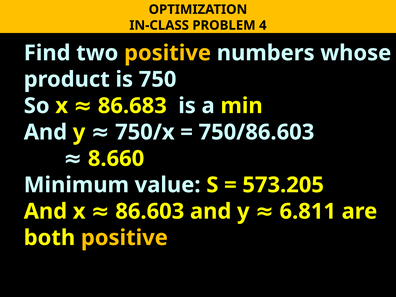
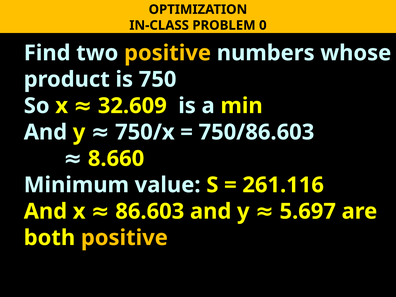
4: 4 -> 0
86.683: 86.683 -> 32.609
573.205: 573.205 -> 261.116
6.811: 6.811 -> 5.697
